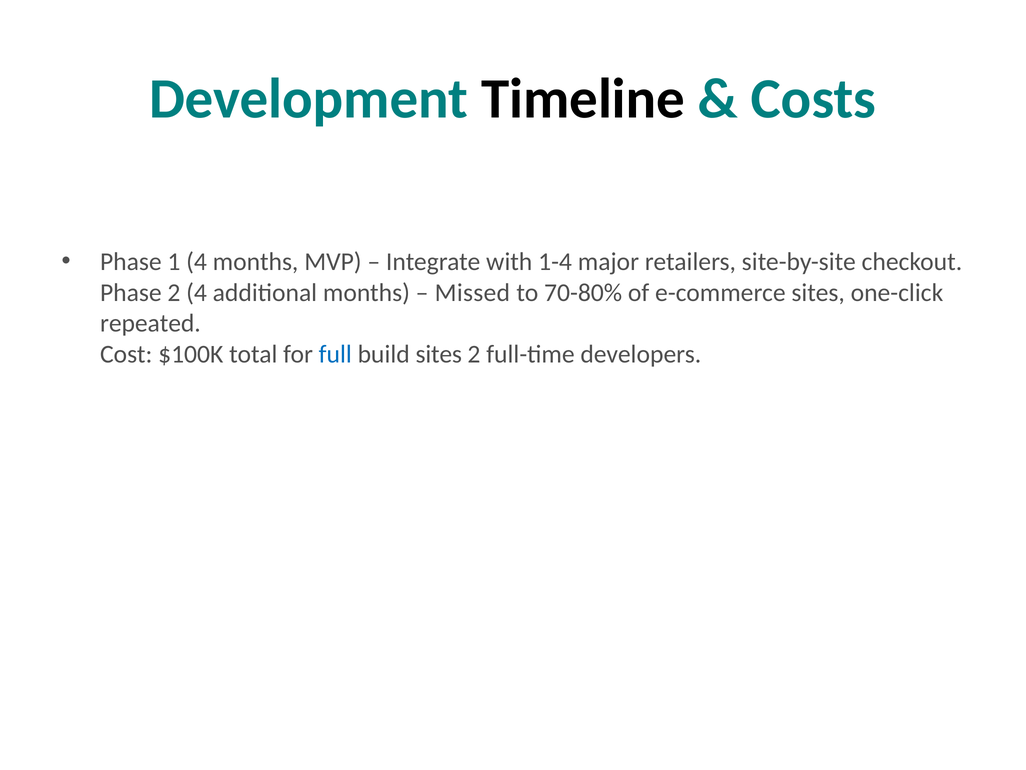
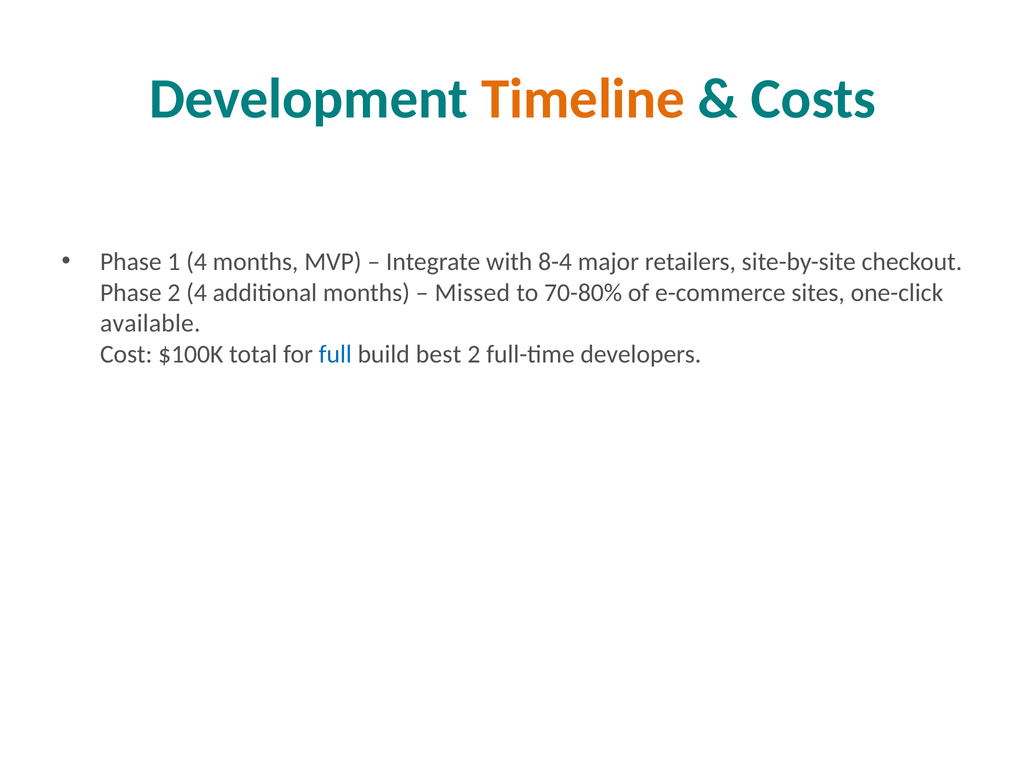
Timeline colour: black -> orange
1-4: 1-4 -> 8-4
repeated: repeated -> available
build sites: sites -> best
